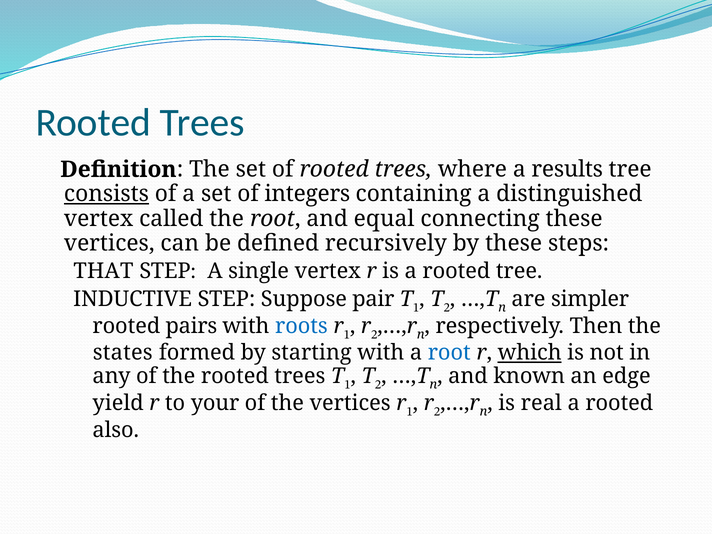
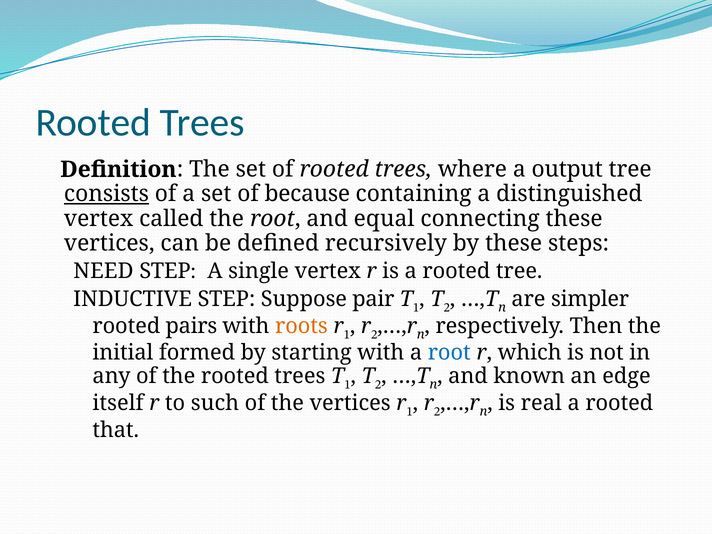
results: results -> output
integers: integers -> because
THAT: THAT -> NEED
roots colour: blue -> orange
states: states -> initial
which underline: present -> none
yield: yield -> itself
your: your -> such
also: also -> that
